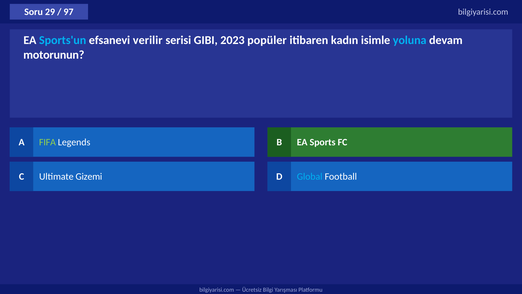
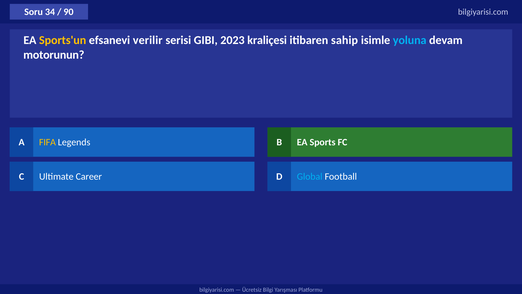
29: 29 -> 34
97: 97 -> 90
Sports'un colour: light blue -> yellow
popüler: popüler -> kraliçesi
kadın: kadın -> sahip
FIFA colour: light green -> yellow
Gizemi: Gizemi -> Career
